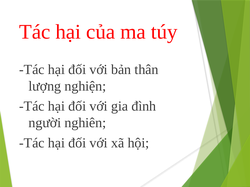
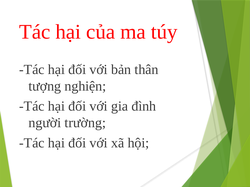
lượng: lượng -> tượng
nghiên: nghiên -> trường
